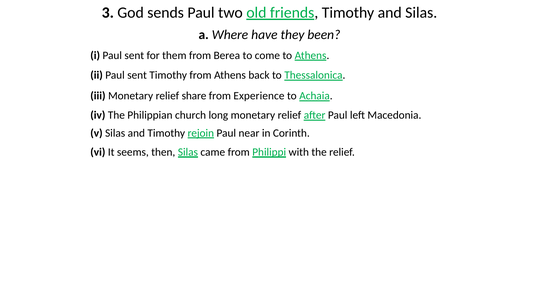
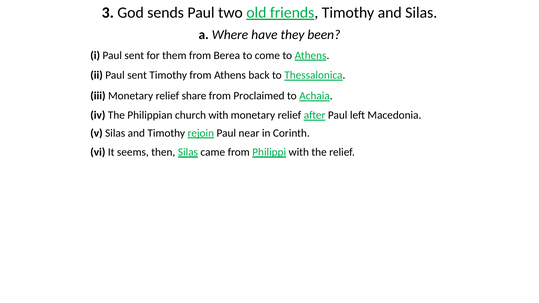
Experience: Experience -> Proclaimed
church long: long -> with
